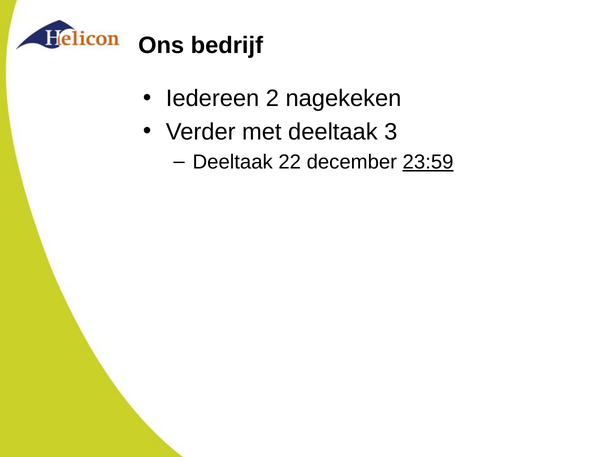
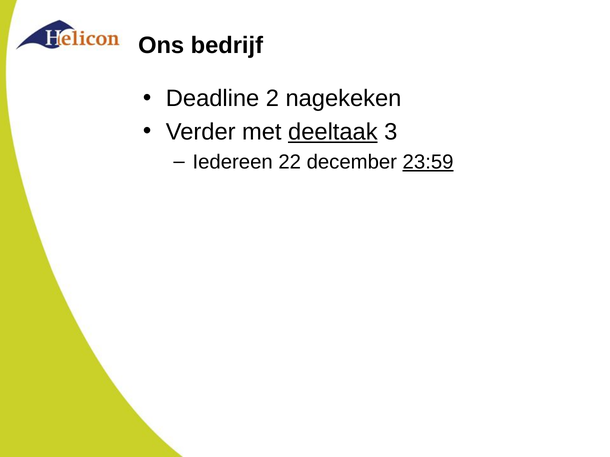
Iedereen: Iedereen -> Deadline
deeltaak at (333, 132) underline: none -> present
Deeltaak at (233, 162): Deeltaak -> Iedereen
